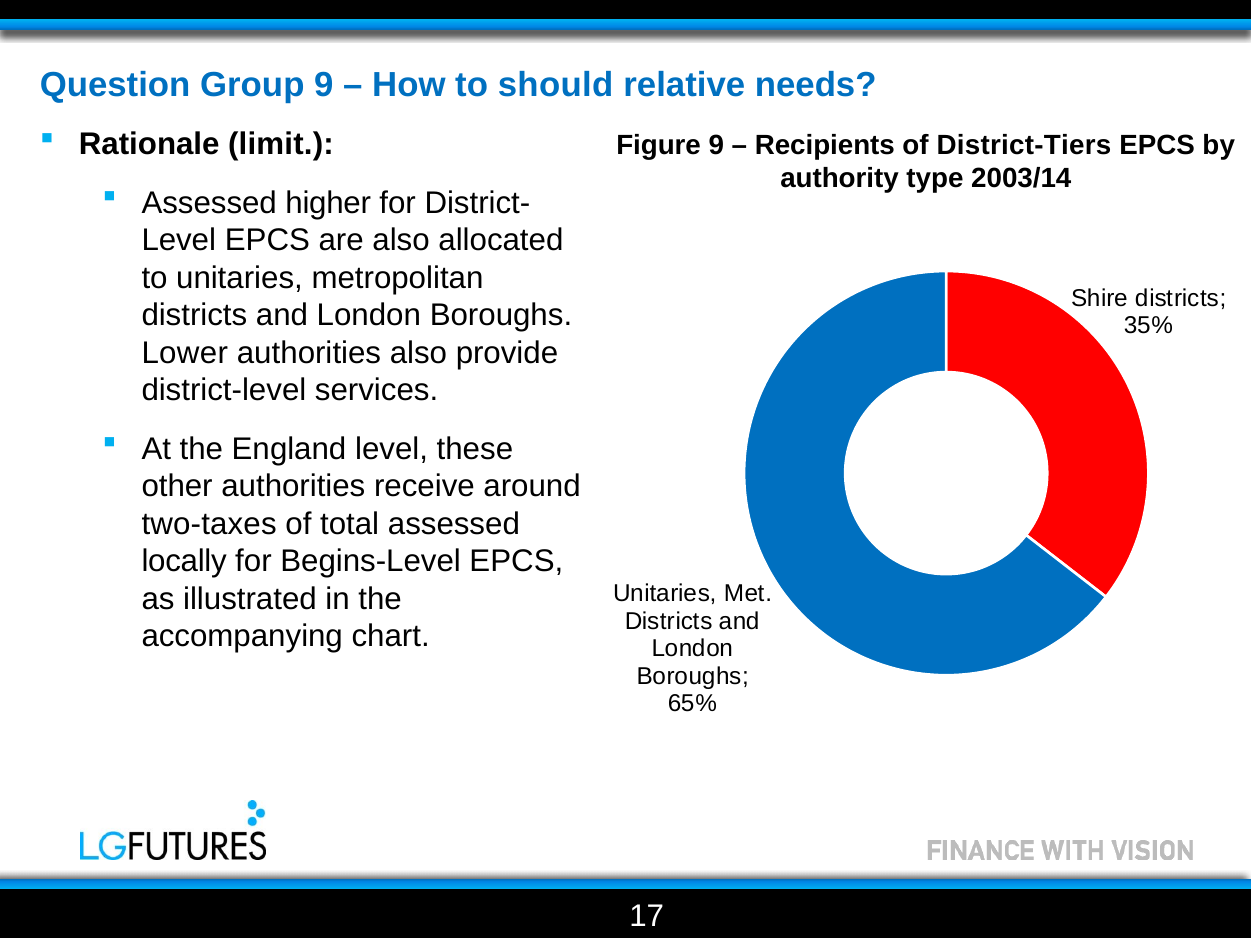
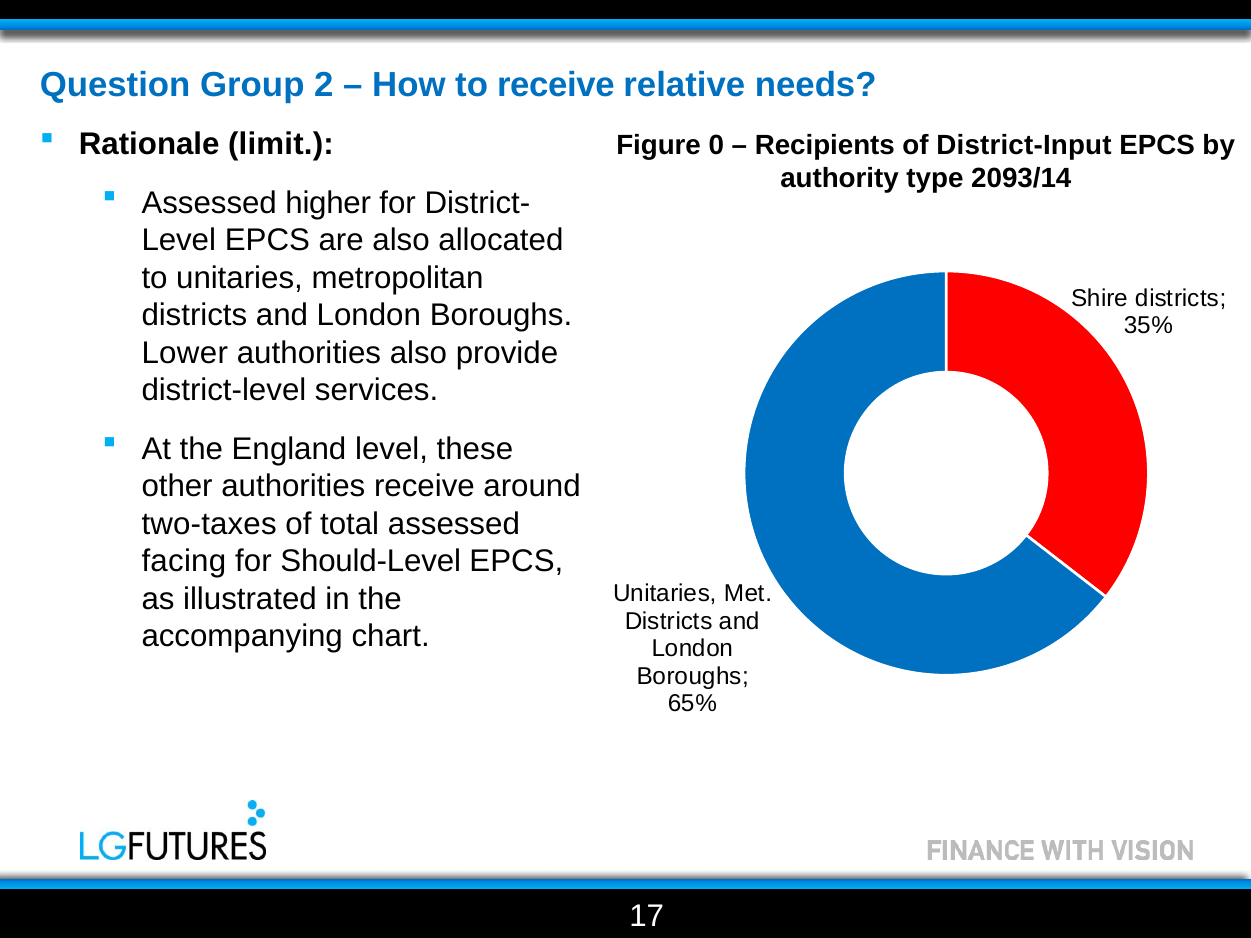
Group 9: 9 -> 2
to should: should -> receive
Figure 9: 9 -> 0
District-Tiers: District-Tiers -> District-Input
2003/14: 2003/14 -> 2093/14
locally: locally -> facing
Begins-Level: Begins-Level -> Should-Level
